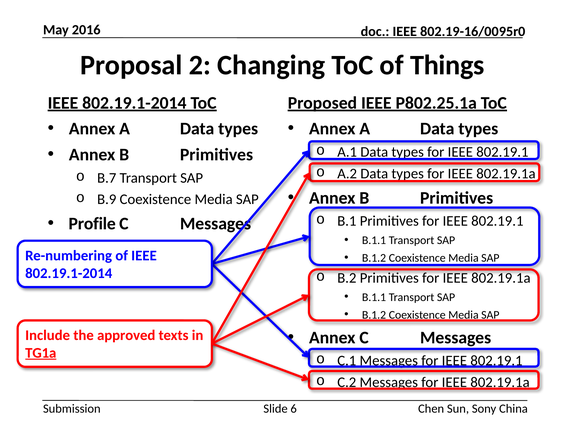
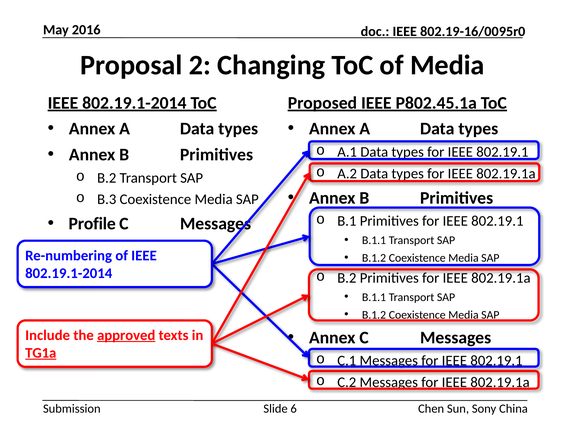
of Things: Things -> Media
P802.25.1a: P802.25.1a -> P802.45.1a
B.7 at (107, 178): B.7 -> B.2
B.9: B.9 -> B.3
approved underline: none -> present
